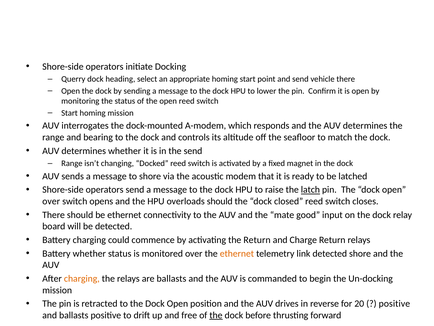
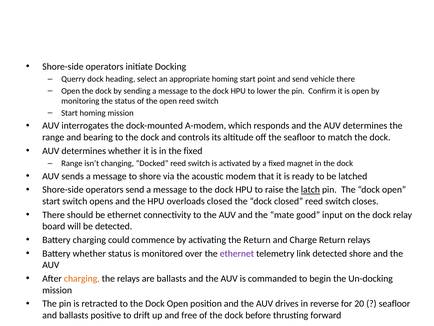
the send: send -> fixed
over at (51, 201): over -> start
overloads should: should -> closed
ethernet at (237, 253) colour: orange -> purple
positive at (394, 303): positive -> seafloor
the at (216, 315) underline: present -> none
